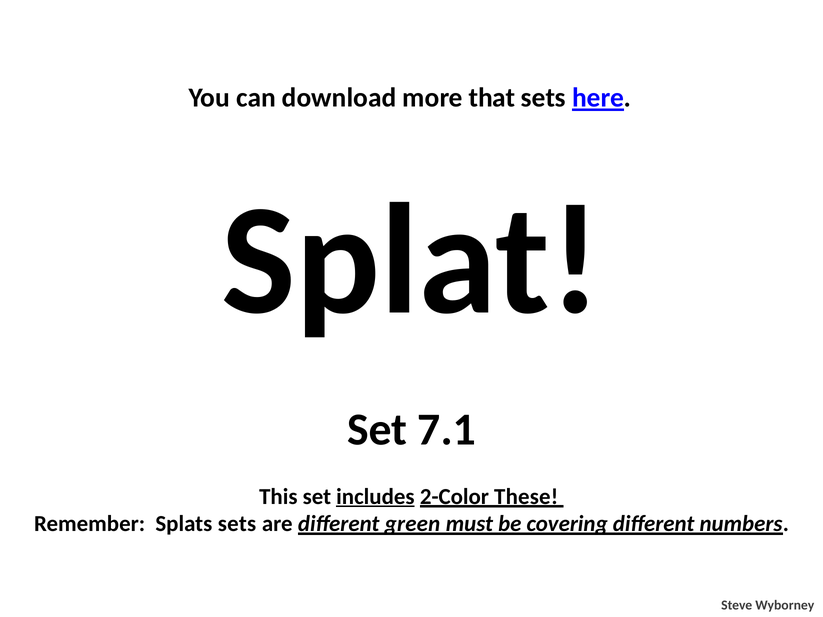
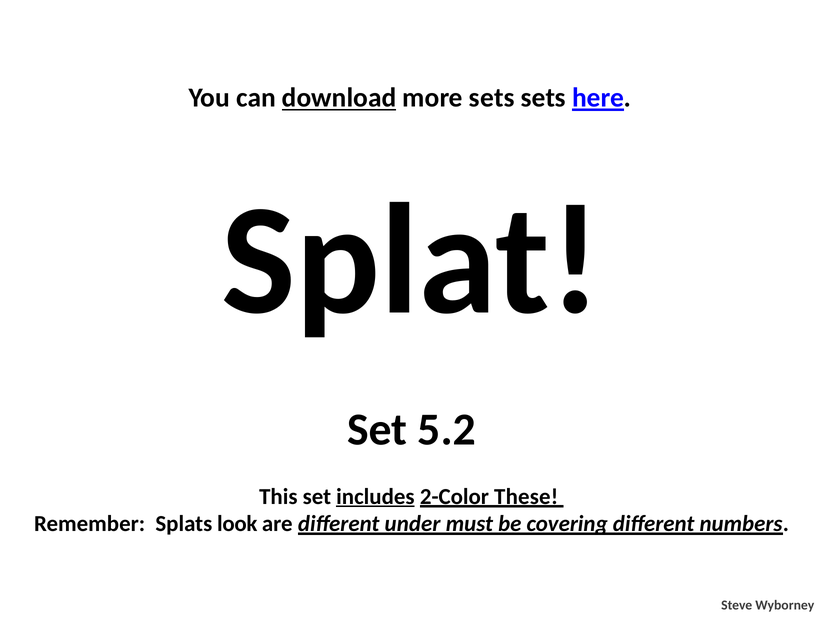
download underline: none -> present
more that: that -> sets
7.1: 7.1 -> 5.2
Splats sets: sets -> look
green: green -> under
